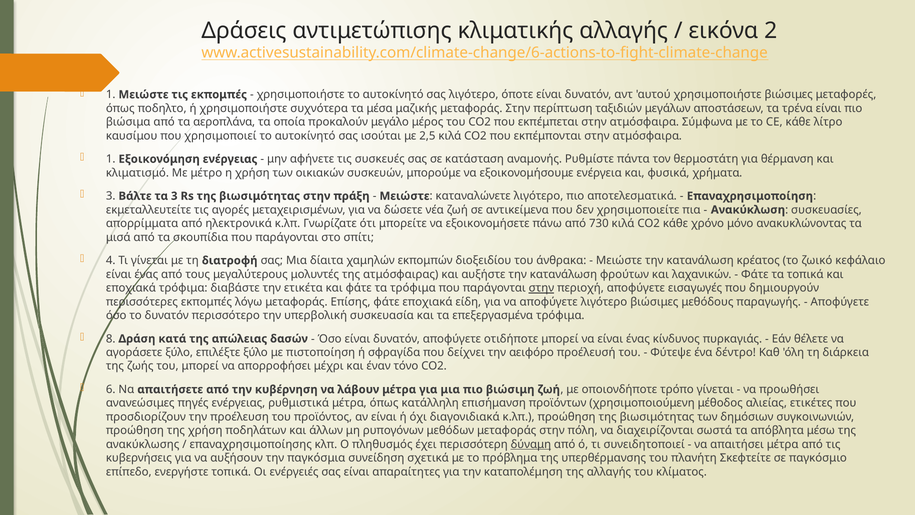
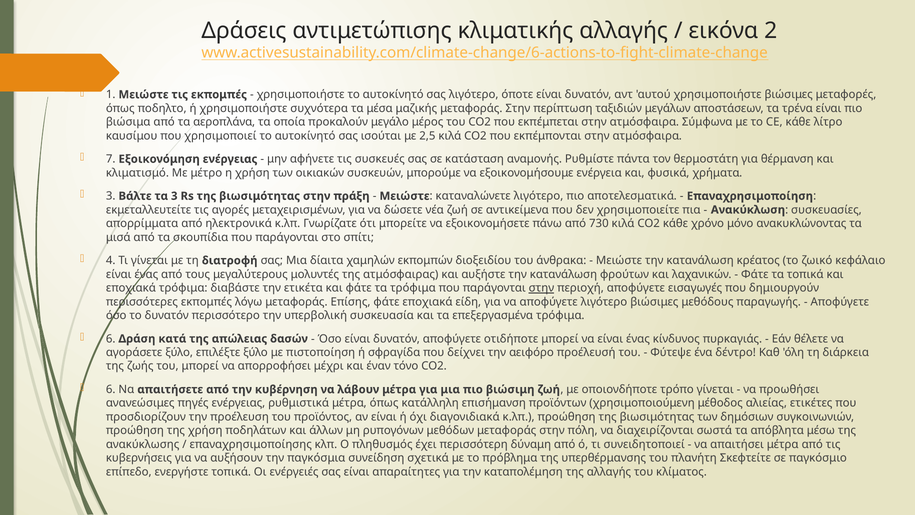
1 at (111, 159): 1 -> 7
8 at (111, 339): 8 -> 6
δύναμη underline: present -> none
